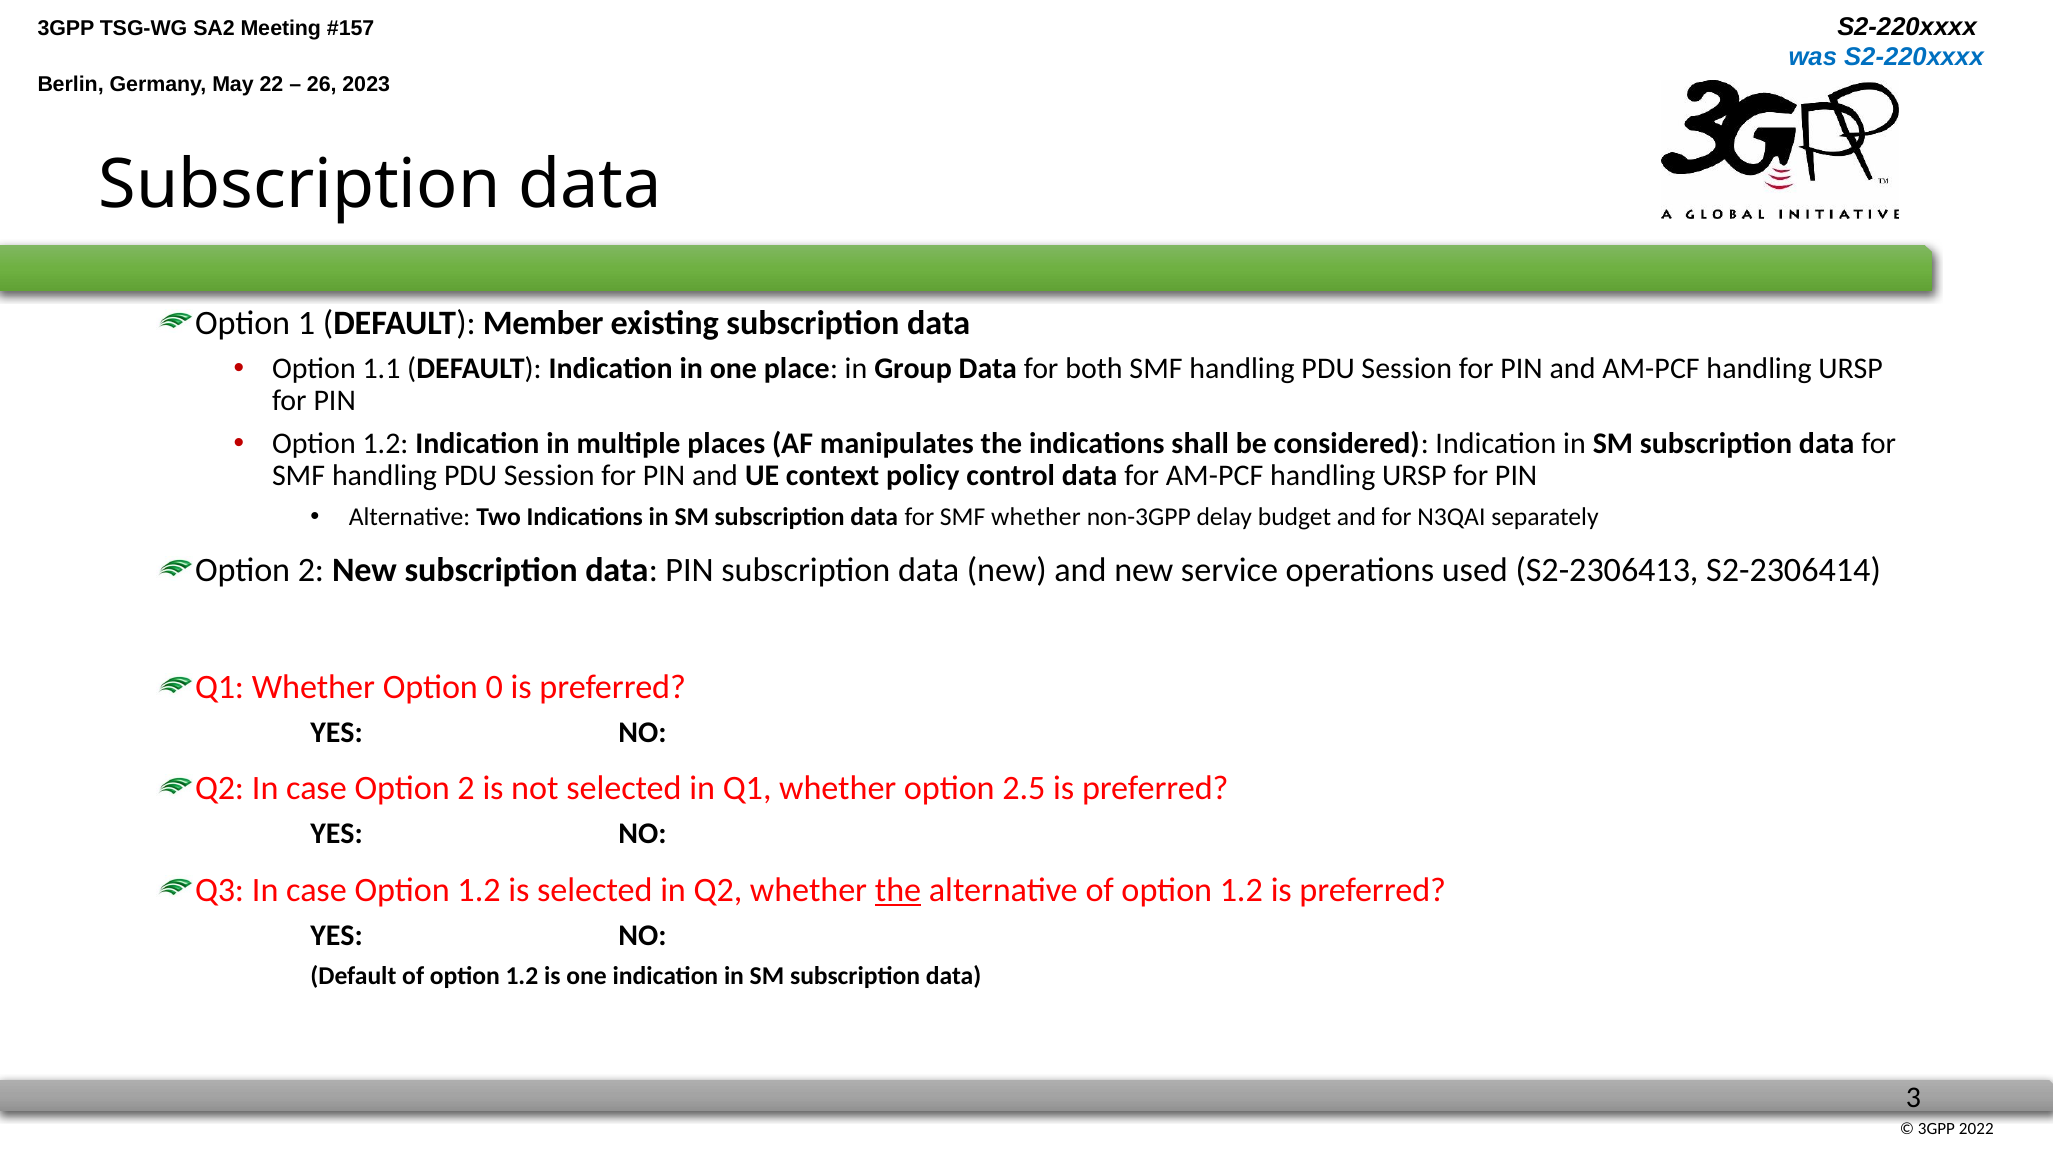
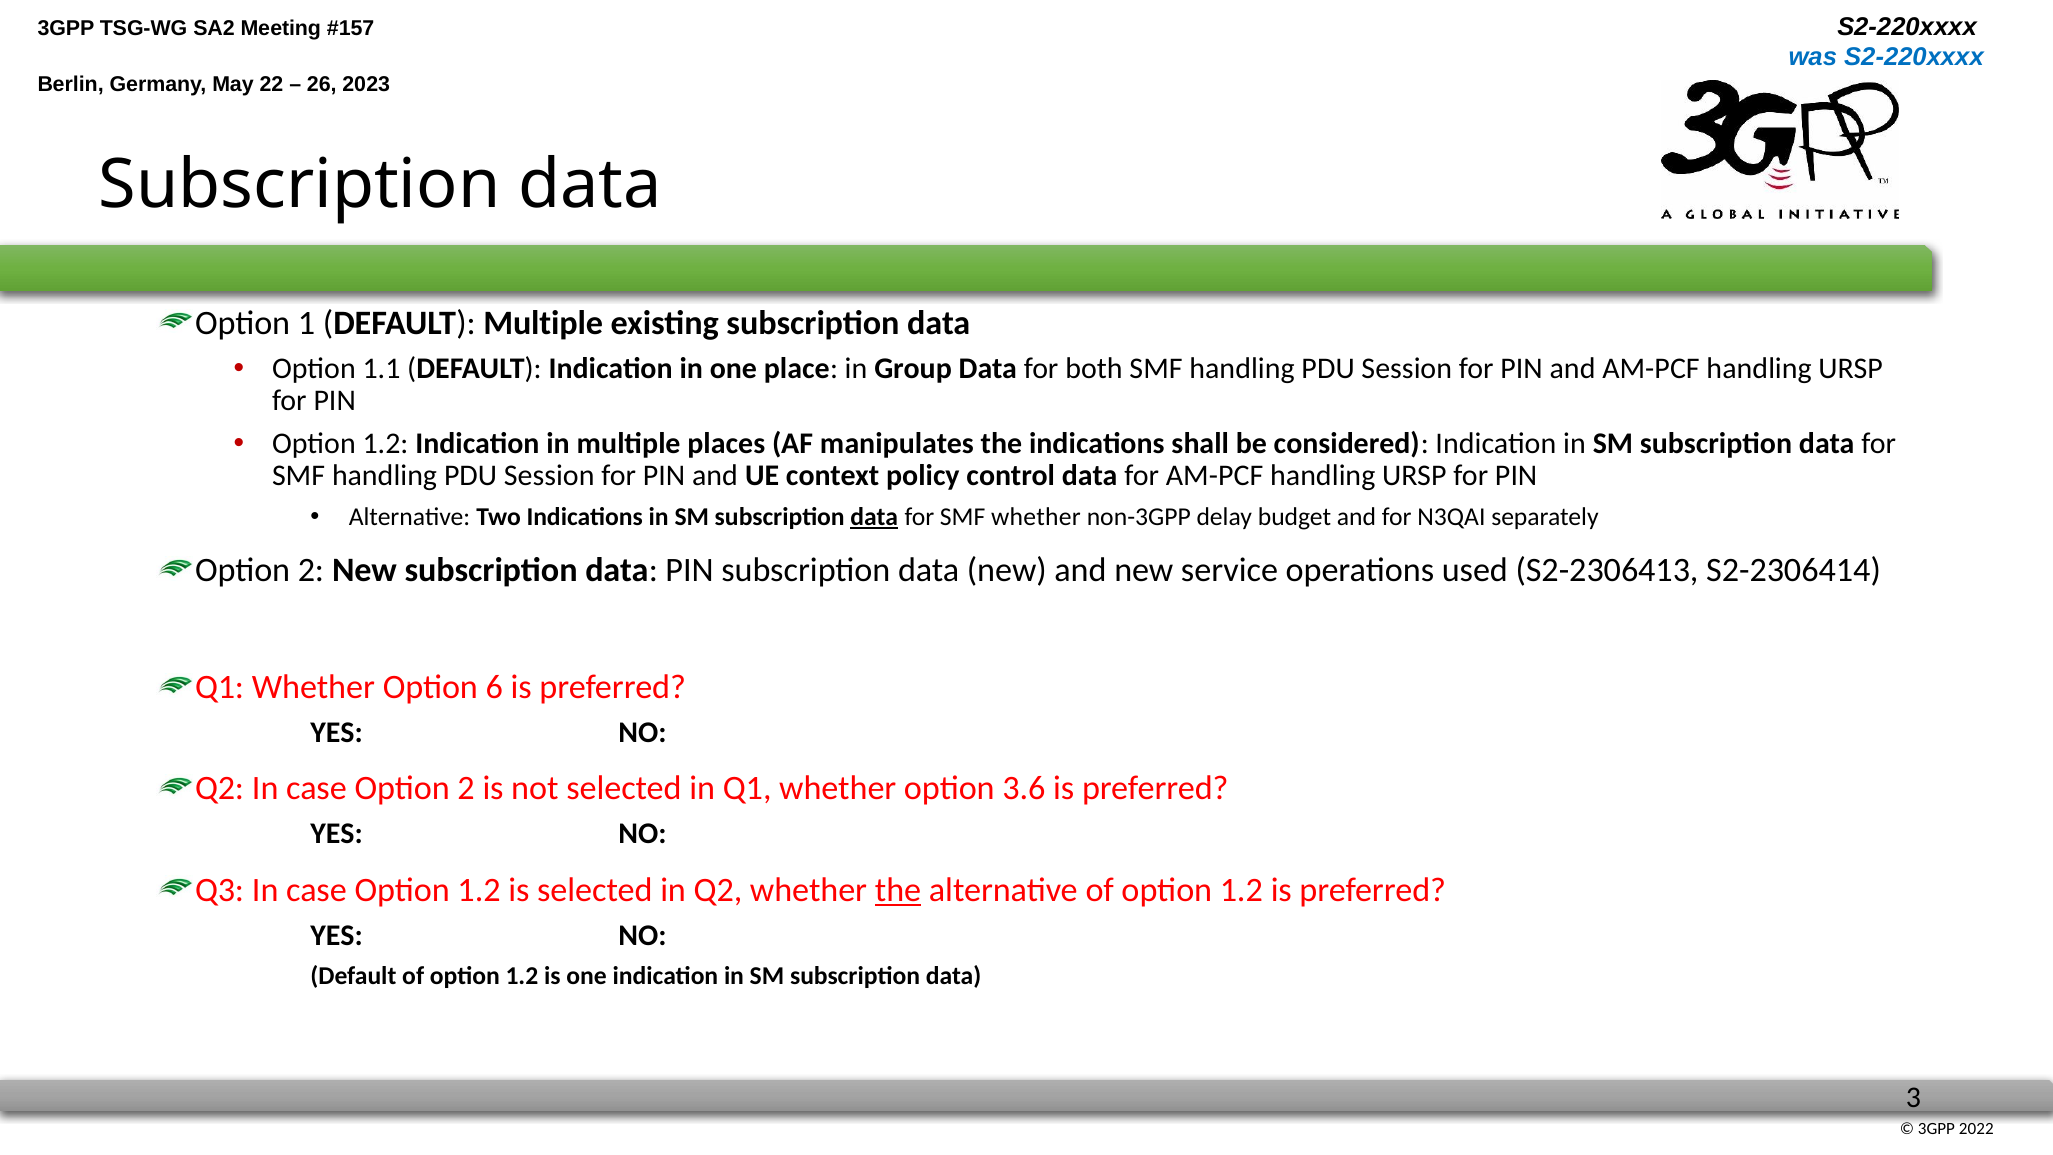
DEFAULT Member: Member -> Multiple
data at (874, 517) underline: none -> present
0: 0 -> 6
2.5: 2.5 -> 3.6
